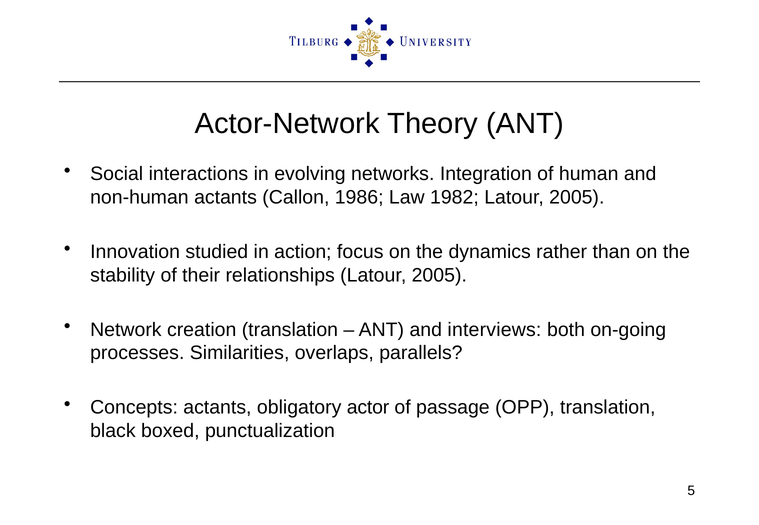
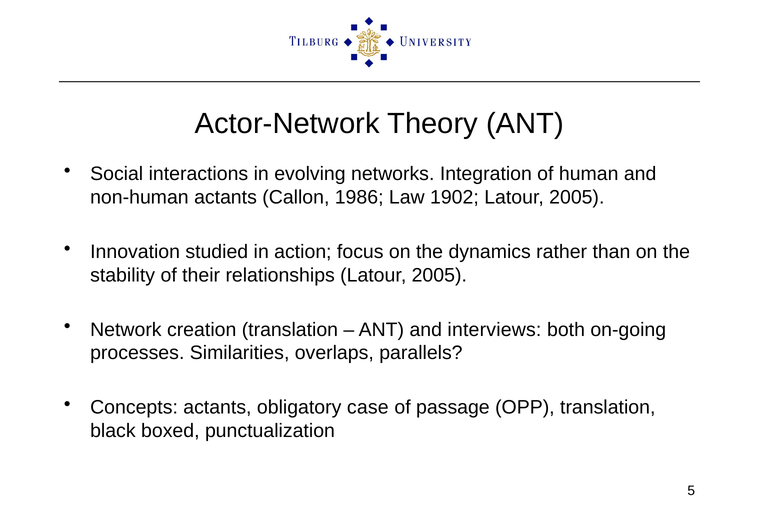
1982: 1982 -> 1902
actor: actor -> case
